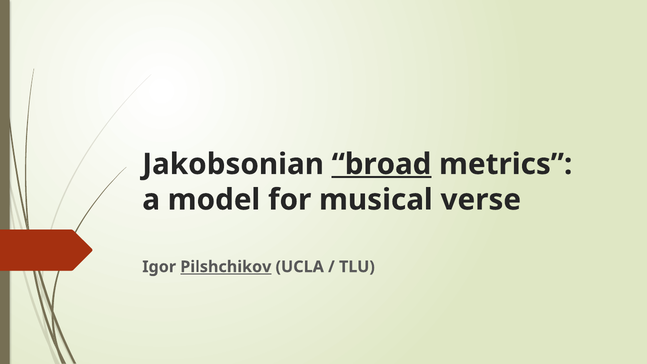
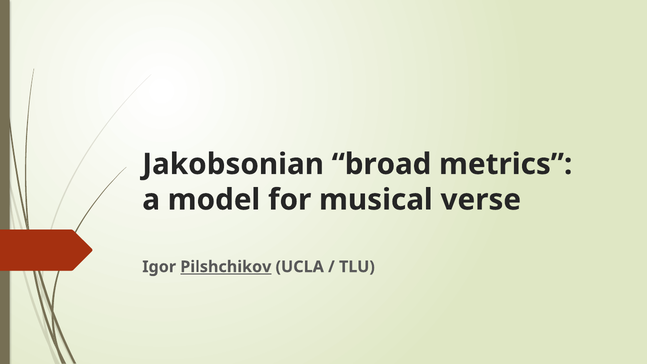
broad underline: present -> none
